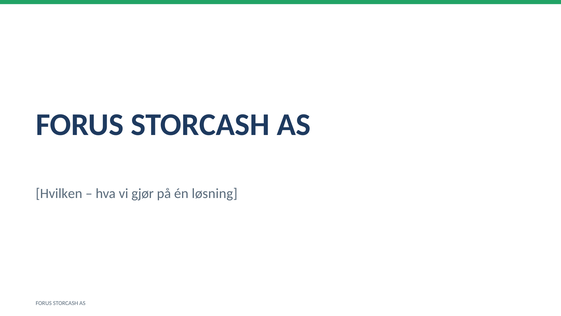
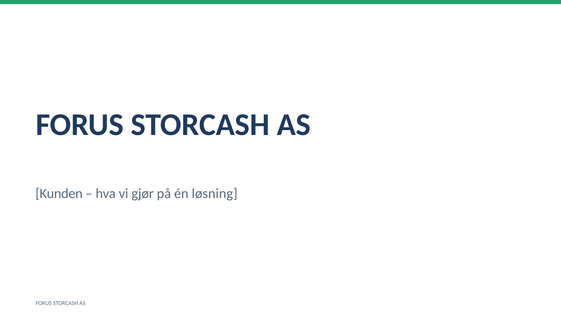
Hvilken: Hvilken -> Kunden
